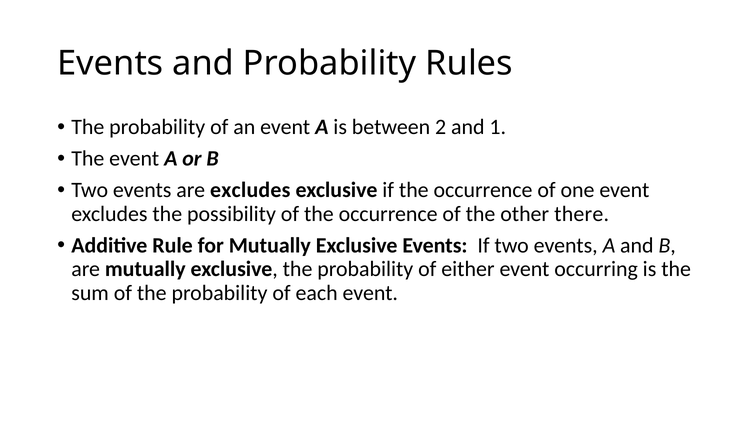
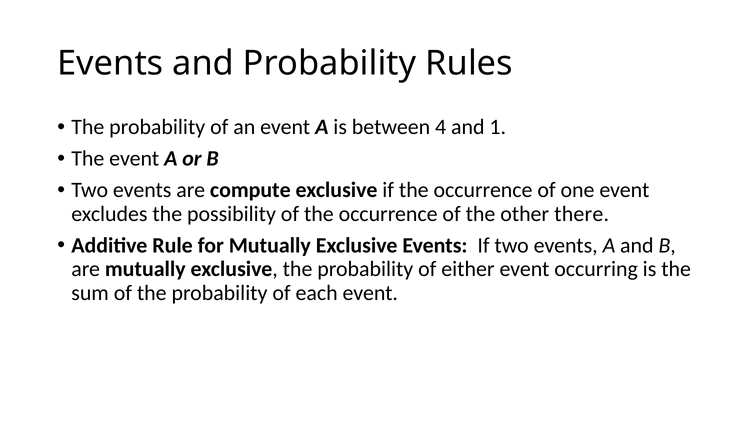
2: 2 -> 4
are excludes: excludes -> compute
